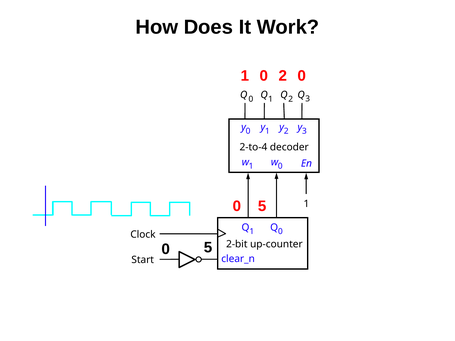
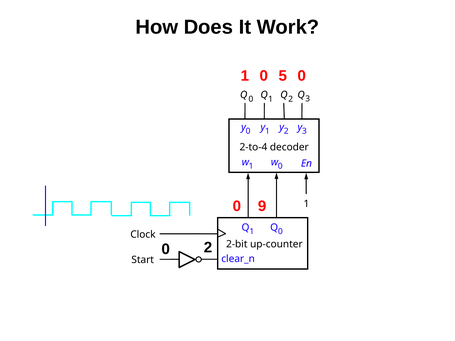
0 2: 2 -> 5
5 at (262, 206): 5 -> 9
5 at (208, 248): 5 -> 2
